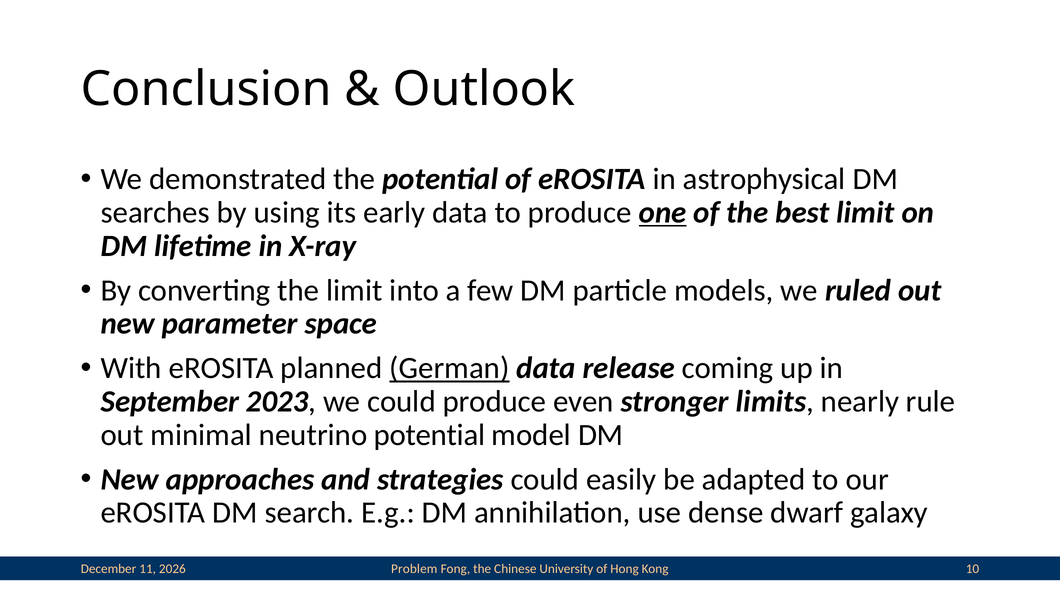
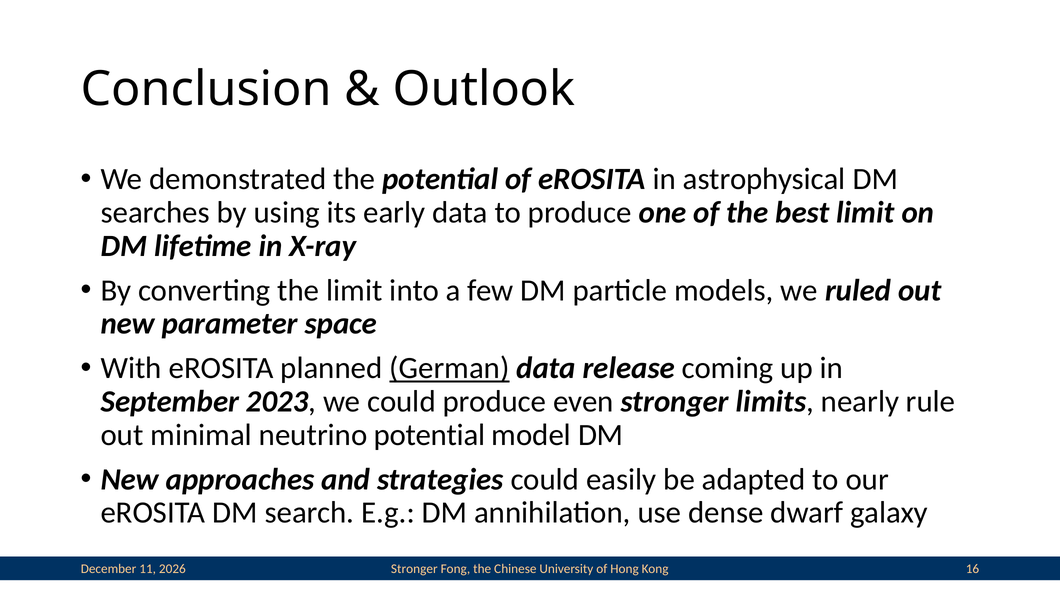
one underline: present -> none
Problem at (414, 569): Problem -> Stronger
10: 10 -> 16
